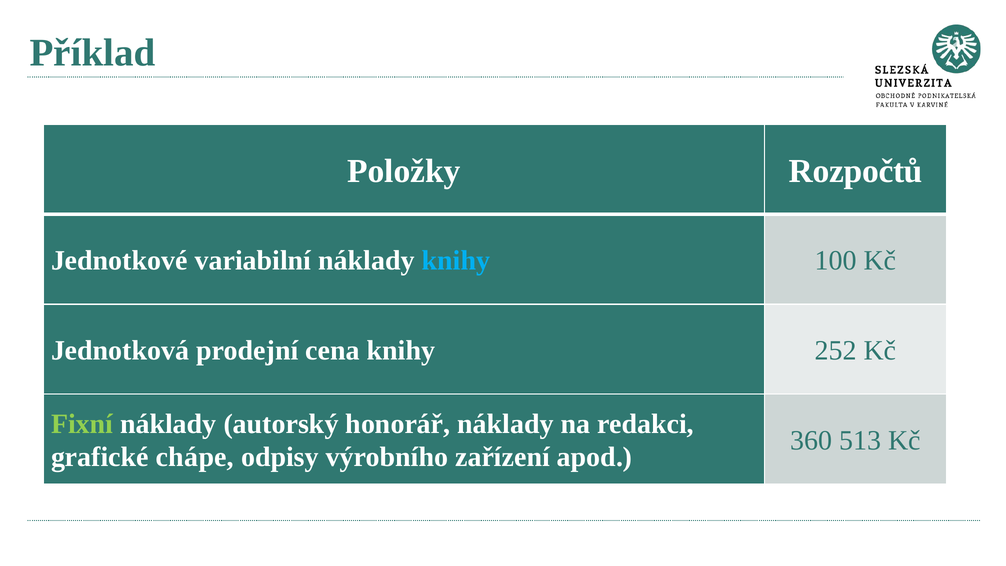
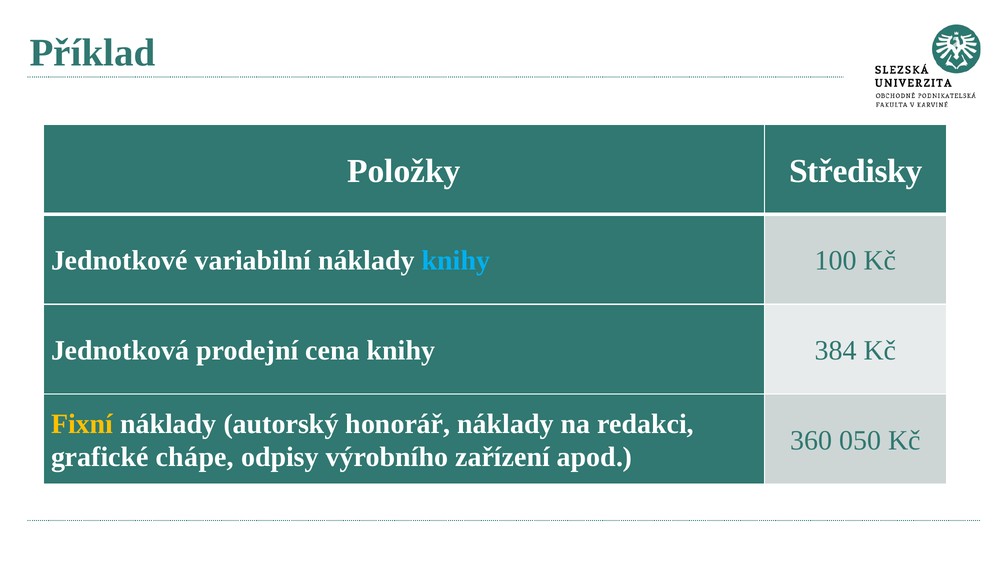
Rozpočtů: Rozpočtů -> Středisky
252: 252 -> 384
Fixní colour: light green -> yellow
513: 513 -> 050
